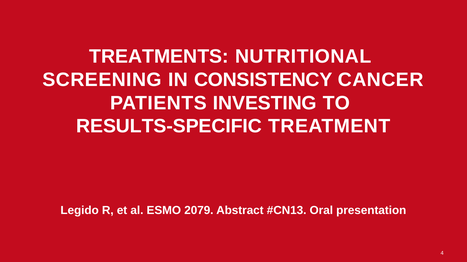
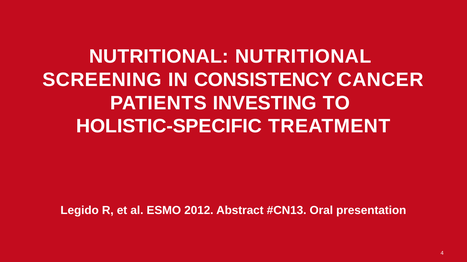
TREATMENTS at (159, 57): TREATMENTS -> NUTRITIONAL
RESULTS-SPECIFIC: RESULTS-SPECIFIC -> HOLISTIC-SPECIFIC
2079: 2079 -> 2012
